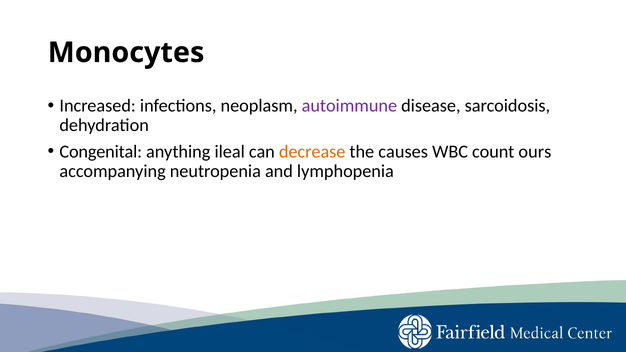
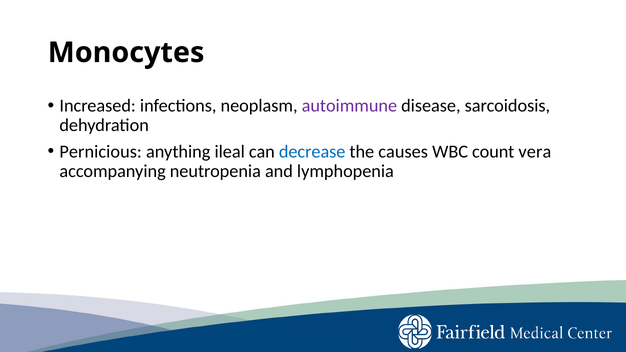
Congenital: Congenital -> Pernicious
decrease colour: orange -> blue
ours: ours -> vera
